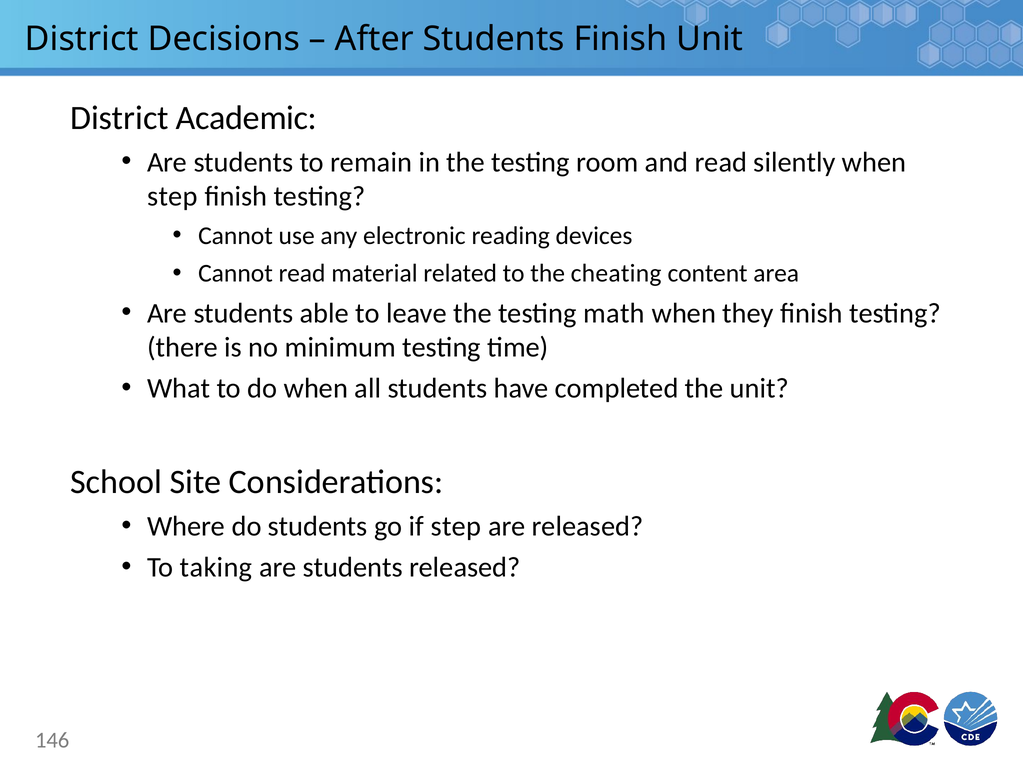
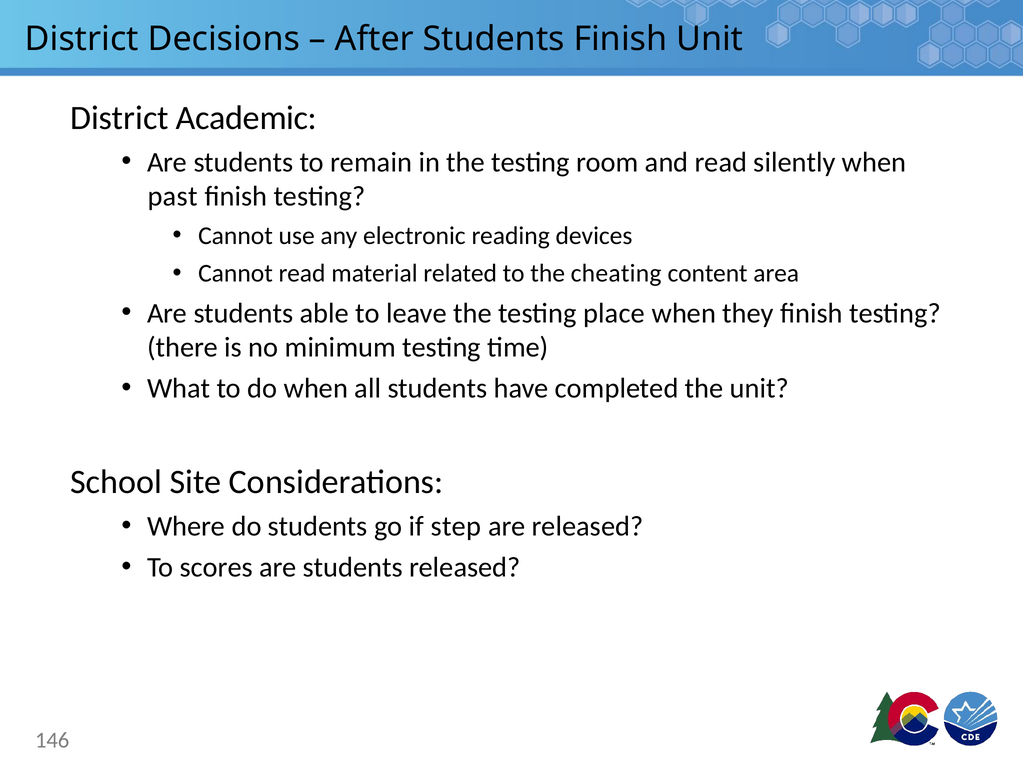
step at (173, 196): step -> past
math: math -> place
taking: taking -> scores
